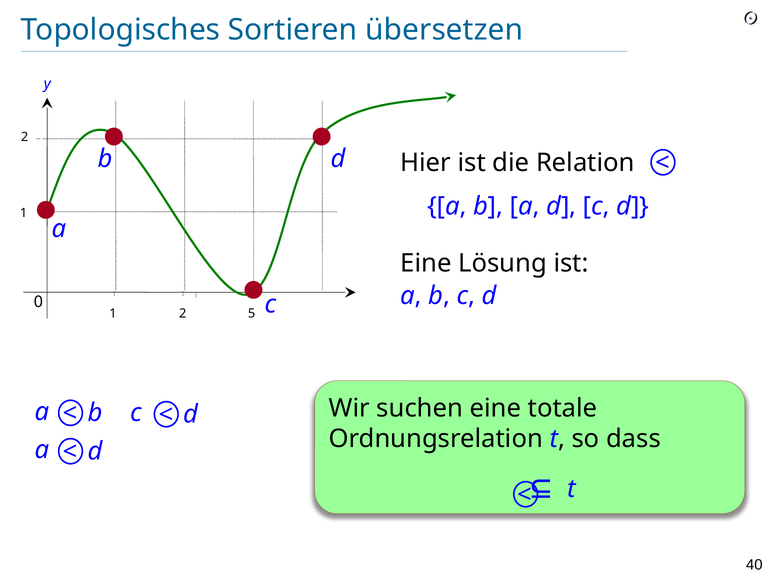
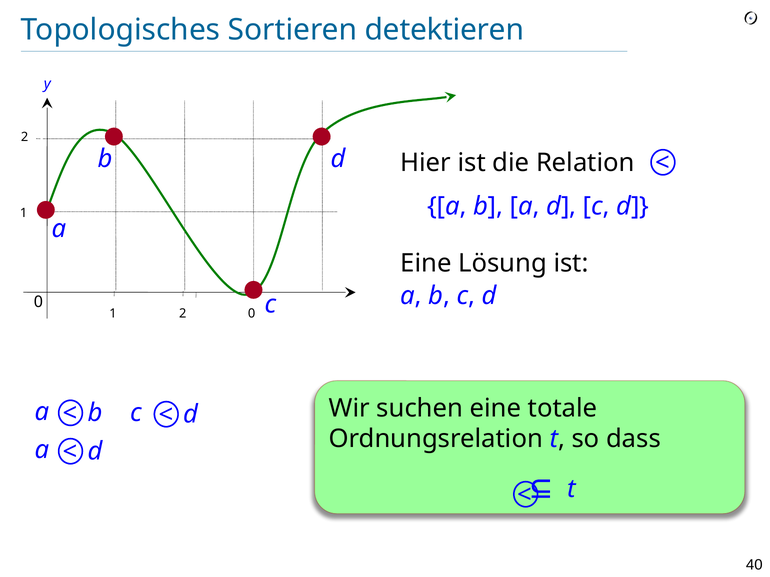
übersetzen: übersetzen -> detektieren
2 5: 5 -> 0
